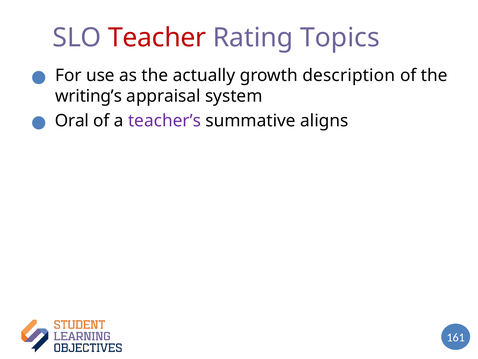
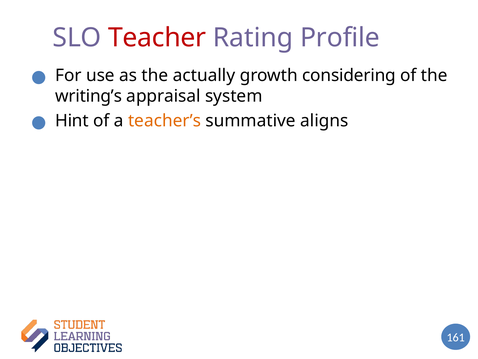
Topics: Topics -> Profile
description: description -> considering
Oral: Oral -> Hint
teacher’s colour: purple -> orange
